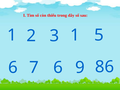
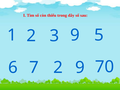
3 1: 1 -> 9
7 6: 6 -> 2
86: 86 -> 70
